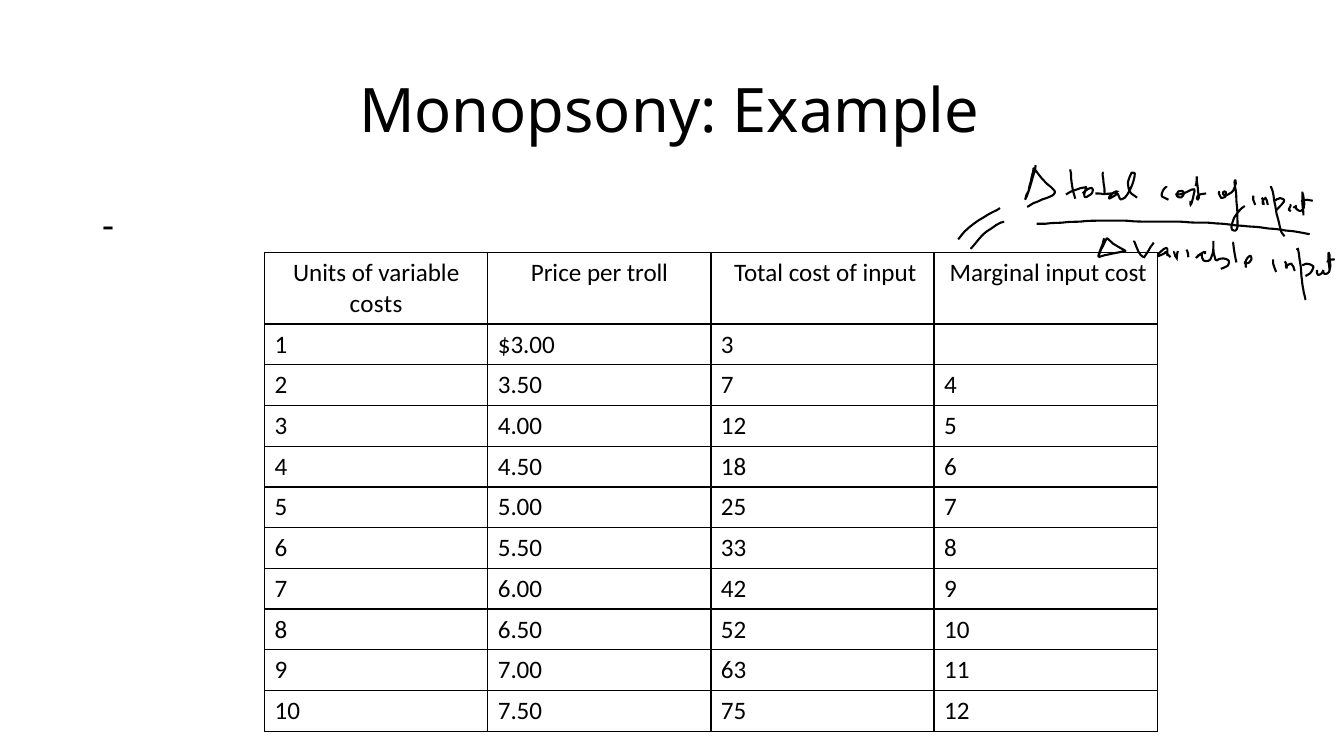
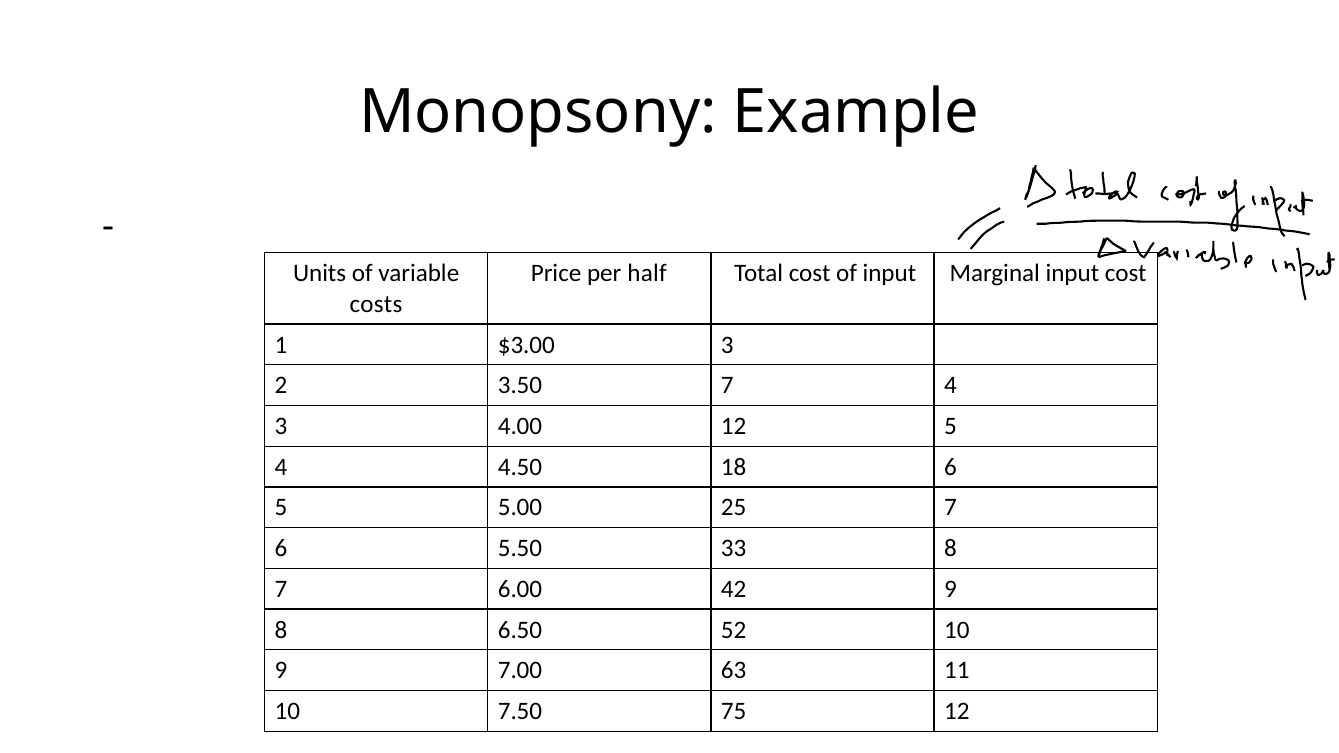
troll: troll -> half
